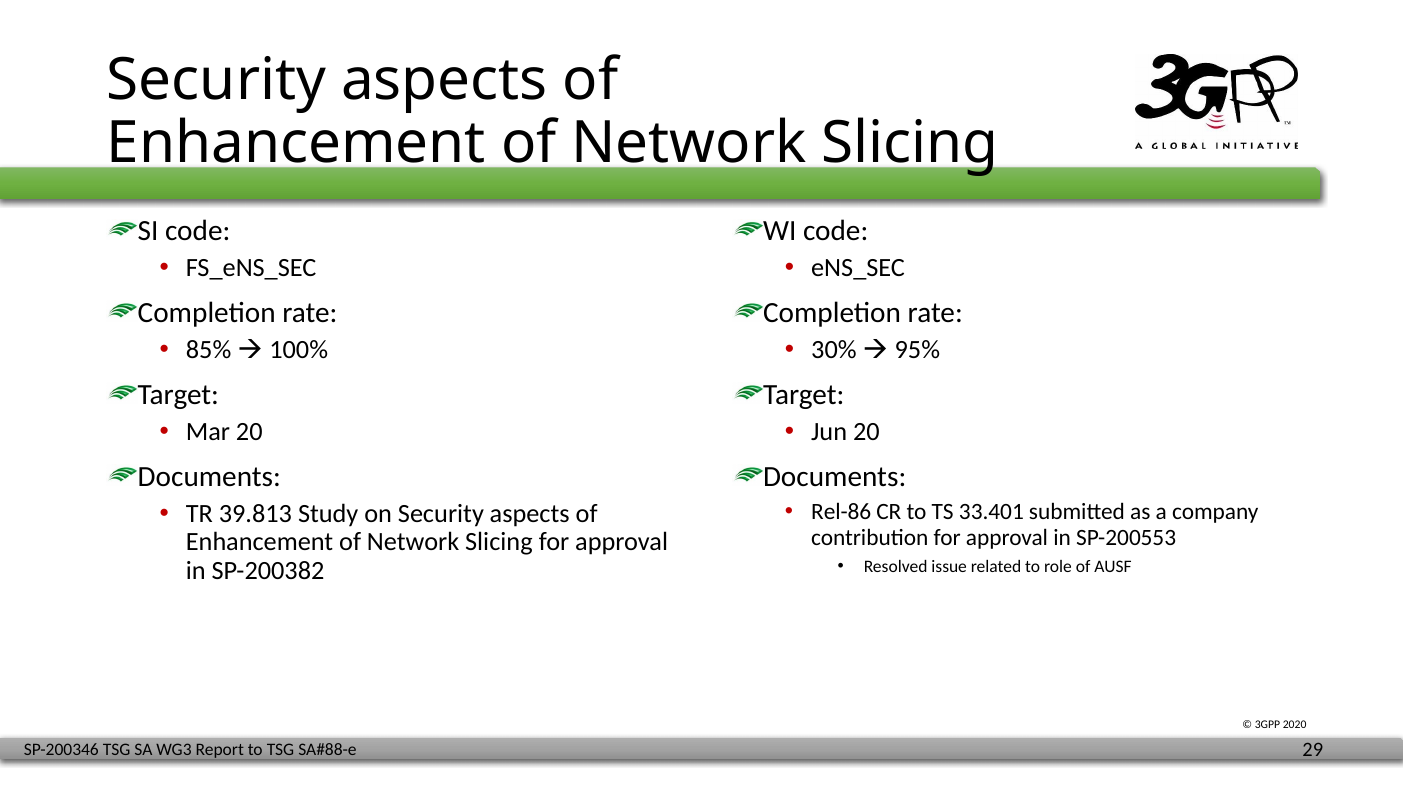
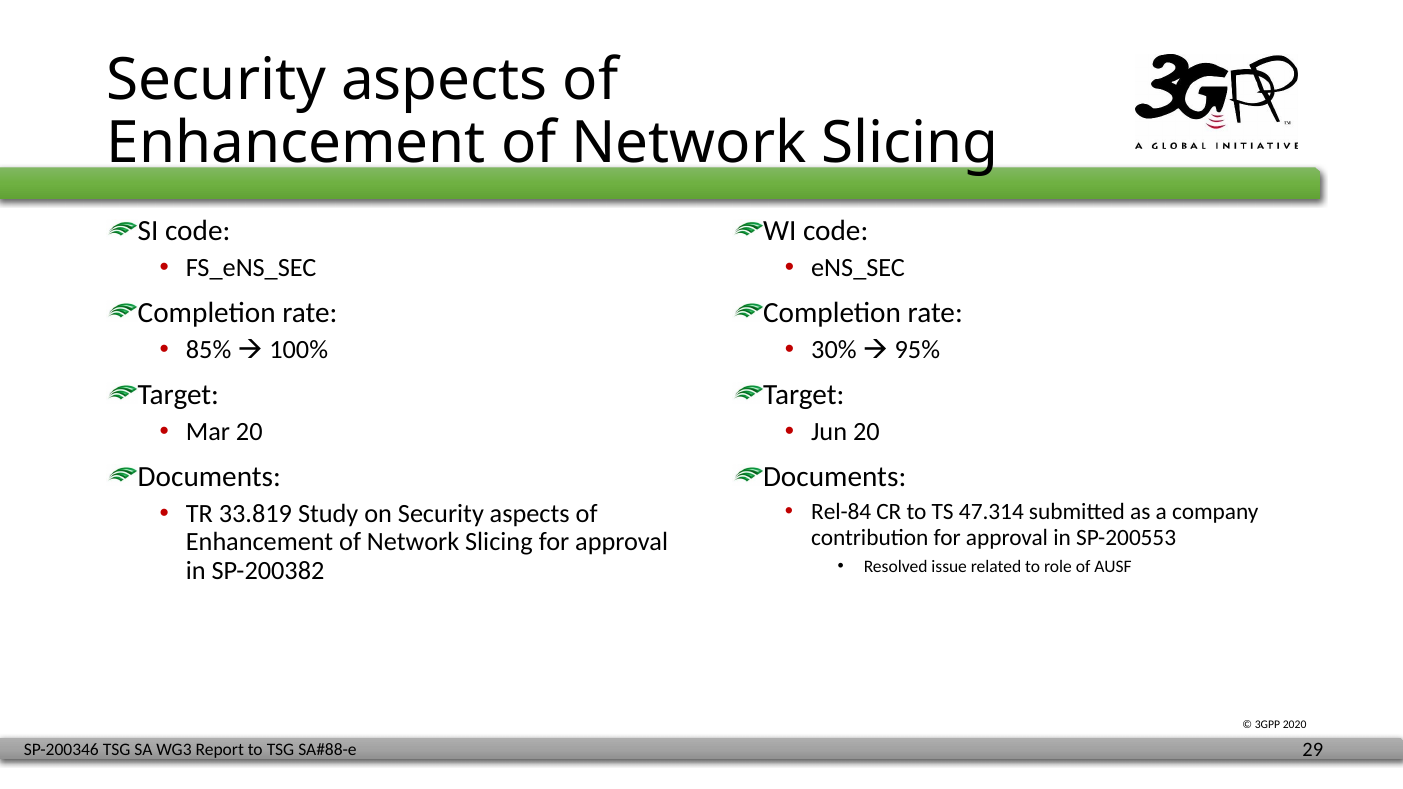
Rel-86: Rel-86 -> Rel-84
33.401: 33.401 -> 47.314
39.813: 39.813 -> 33.819
